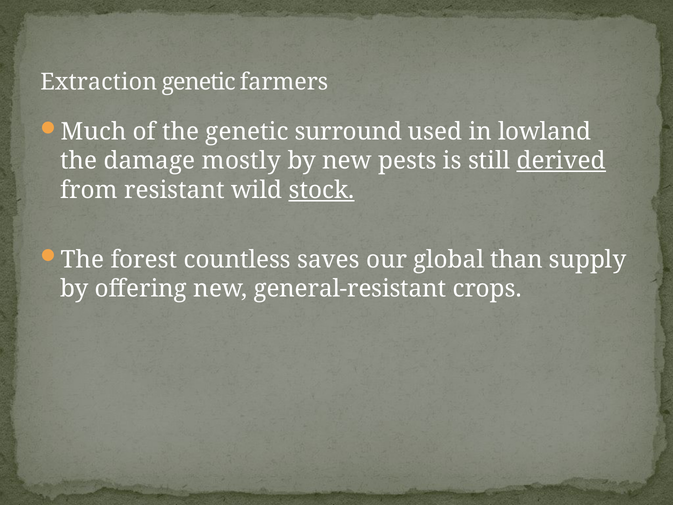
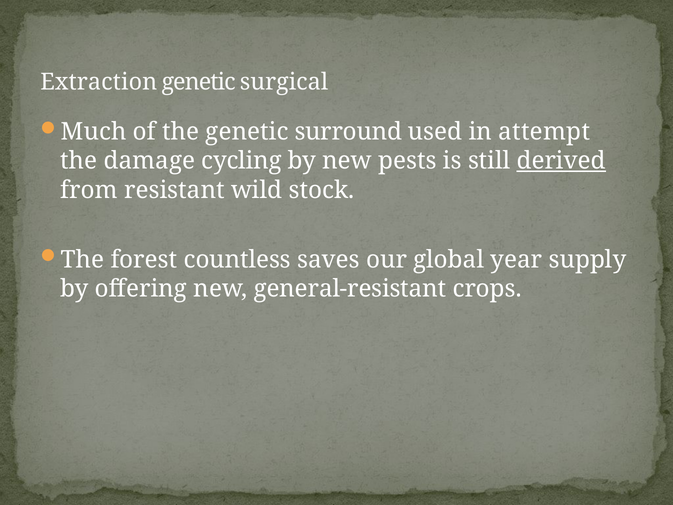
farmers: farmers -> surgical
lowland: lowland -> attempt
mostly: mostly -> cycling
stock underline: present -> none
than: than -> year
